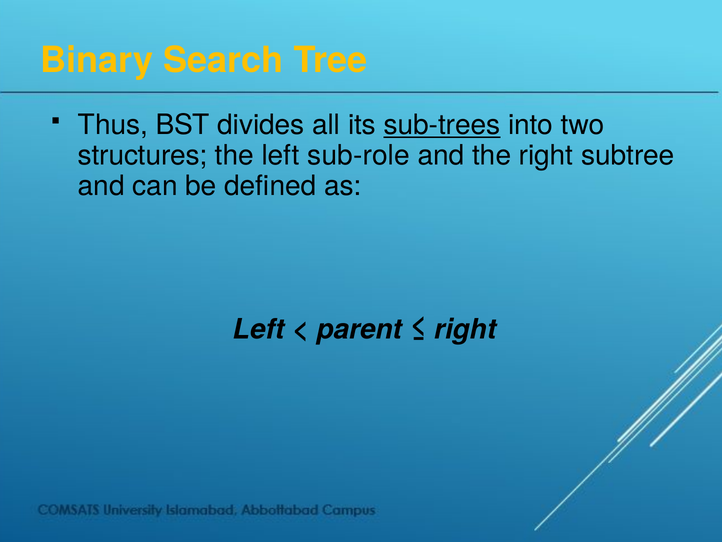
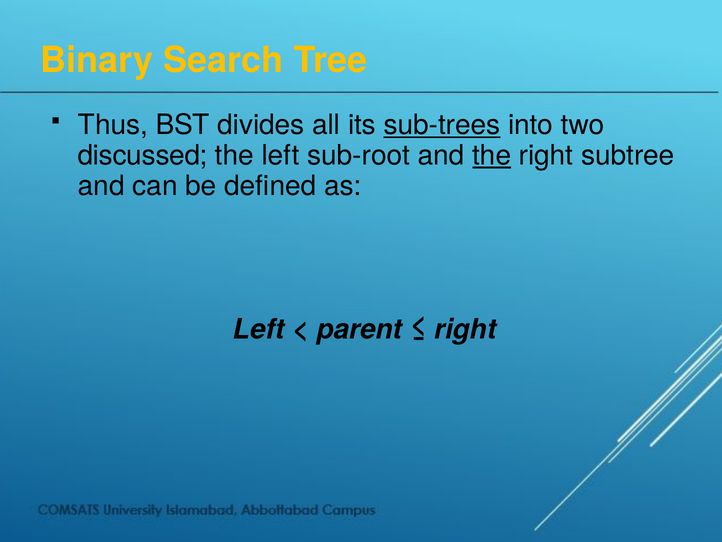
structures: structures -> discussed
sub-role: sub-role -> sub-root
the at (492, 155) underline: none -> present
